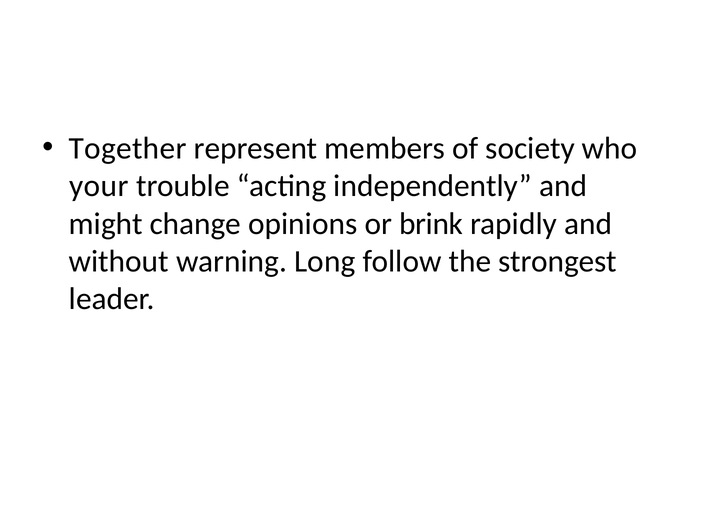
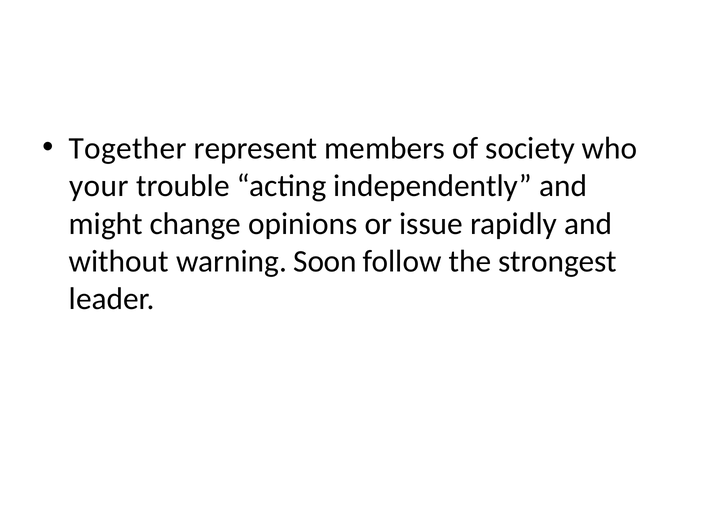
brink: brink -> issue
Long: Long -> Soon
